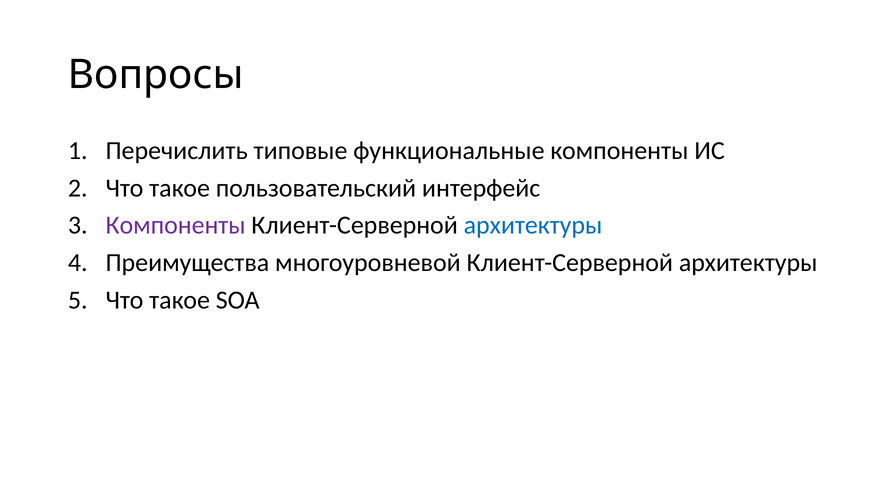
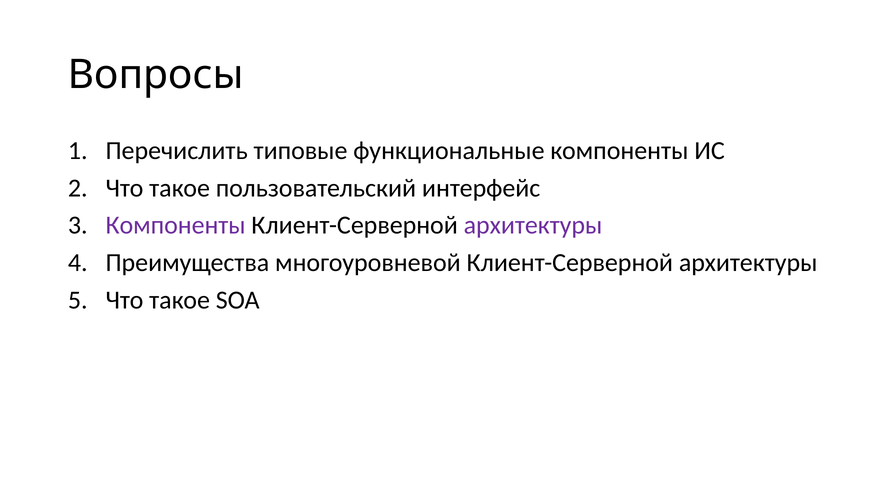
архитектуры at (533, 225) colour: blue -> purple
